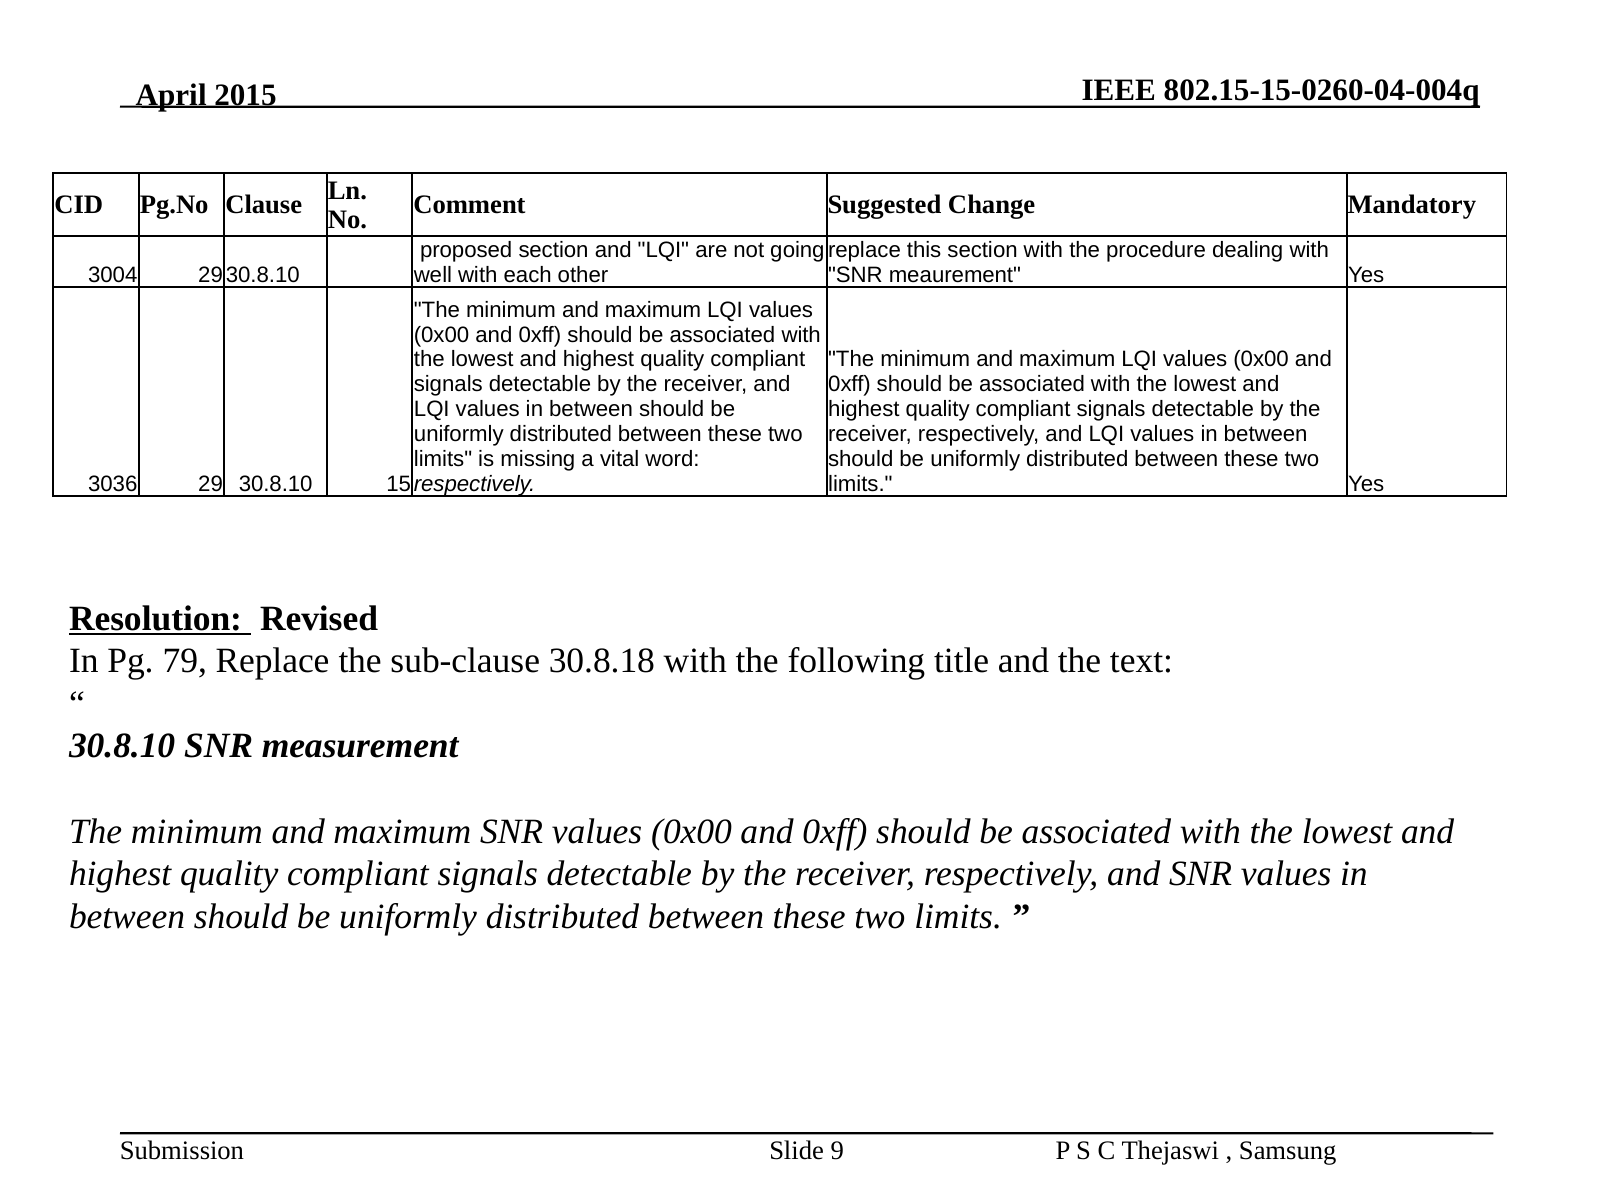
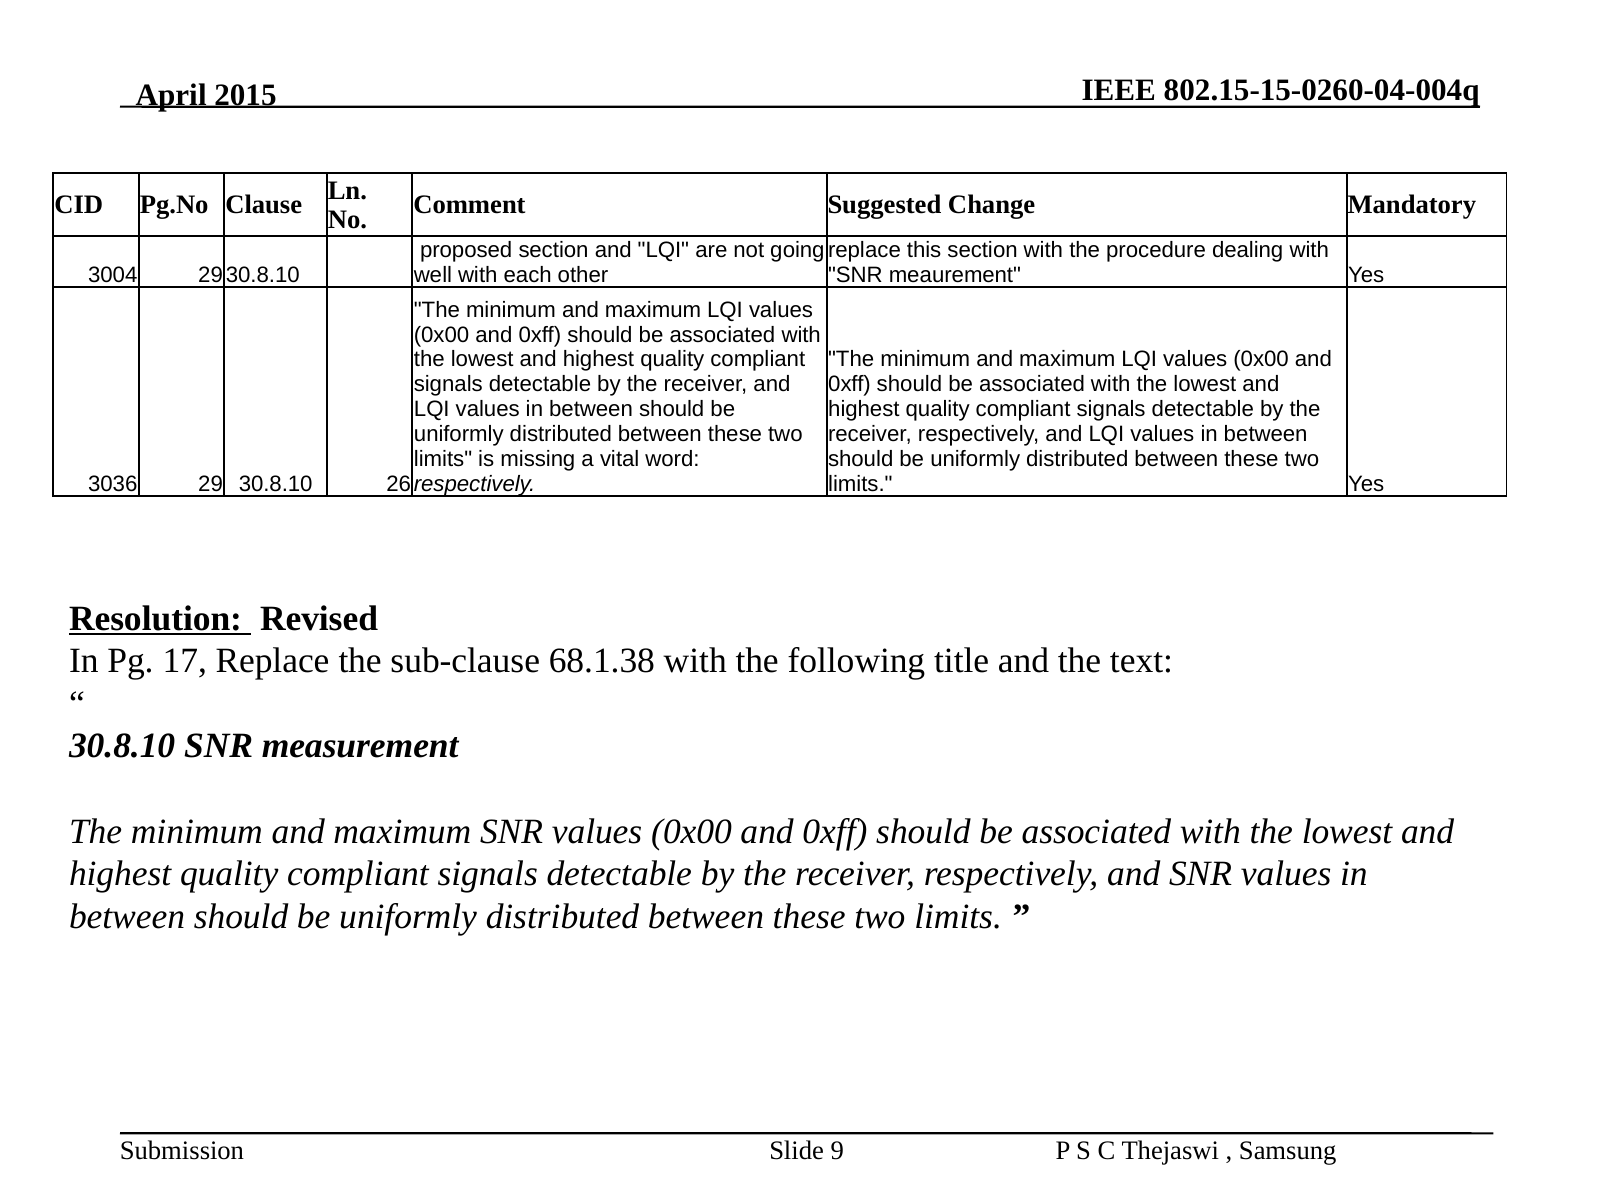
15: 15 -> 26
79: 79 -> 17
30.8.18: 30.8.18 -> 68.1.38
